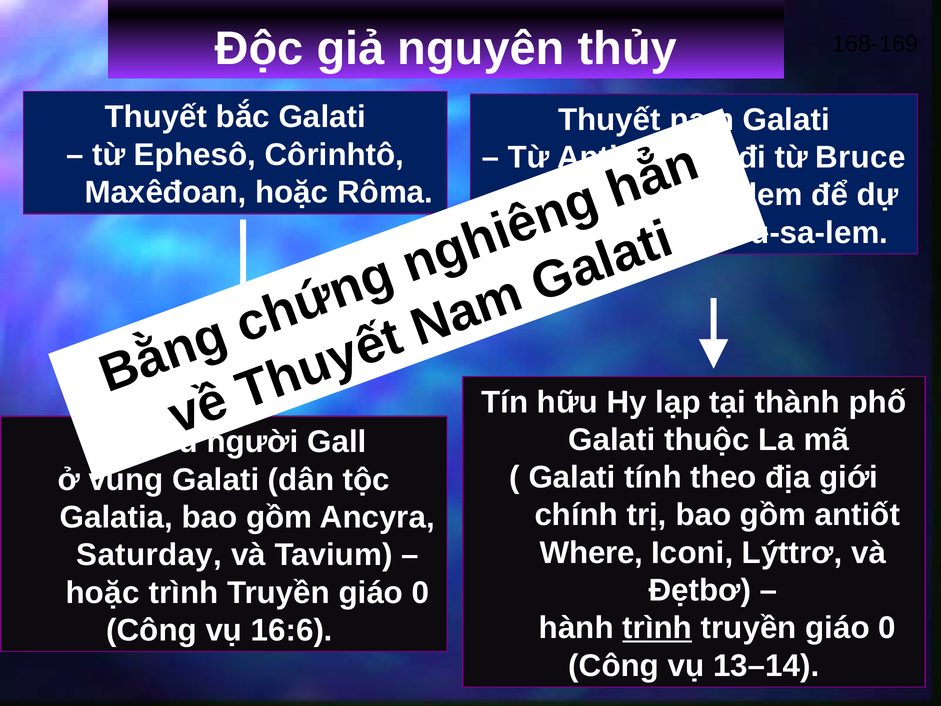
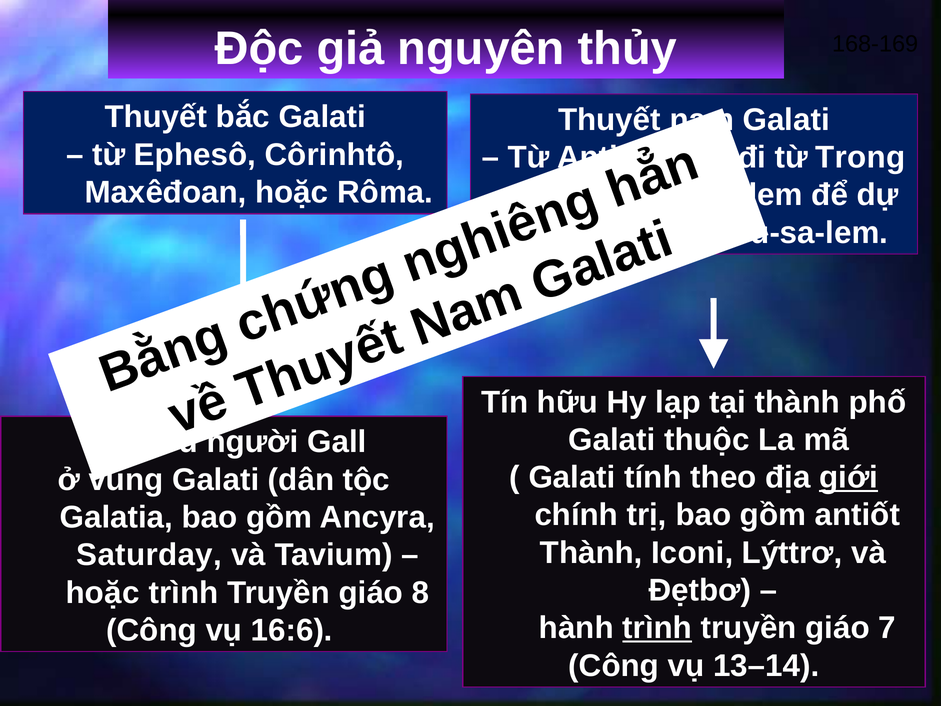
Bruce: Bruce -> Trong
giới underline: none -> present
Where at (591, 553): Where -> Thành
0 at (421, 592): 0 -> 8
0 at (887, 628): 0 -> 7
